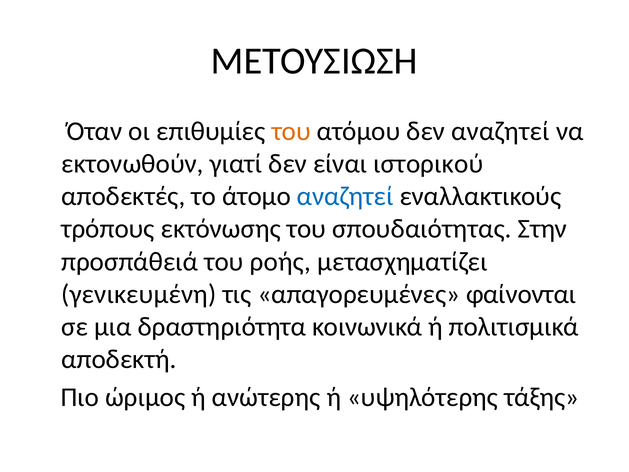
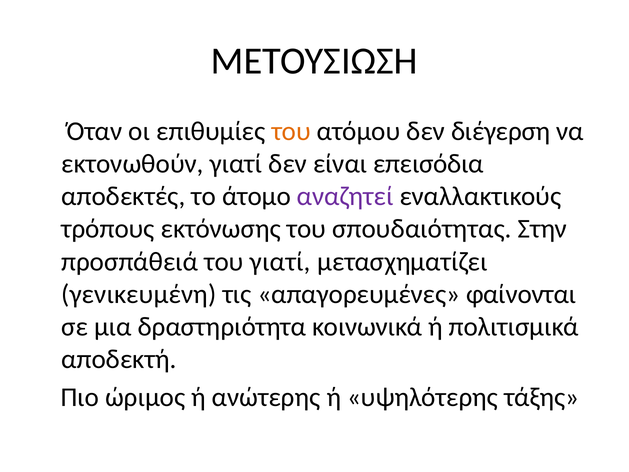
δεν αναζητεί: αναζητεί -> διέγερση
ιστορικού: ιστορικού -> επεισόδια
αναζητεί at (345, 196) colour: blue -> purple
του ροής: ροής -> γιατί
